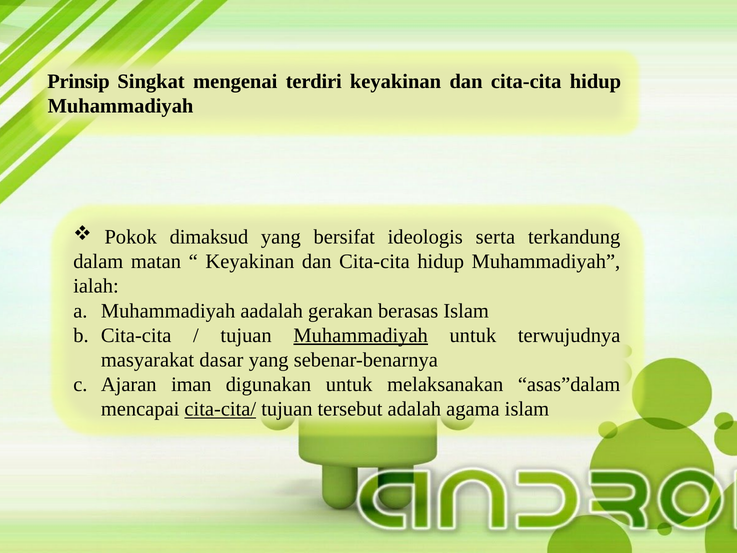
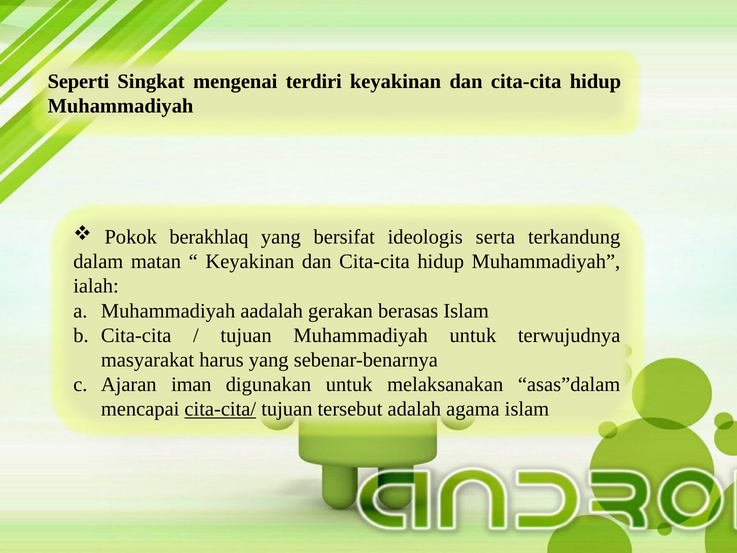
Prinsip: Prinsip -> Seperti
dimaksud: dimaksud -> berakhlaq
Muhammadiyah at (361, 335) underline: present -> none
dasar: dasar -> harus
